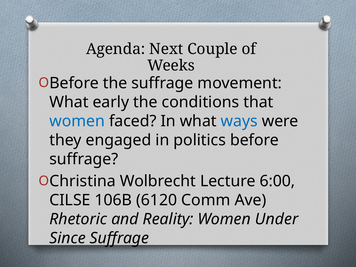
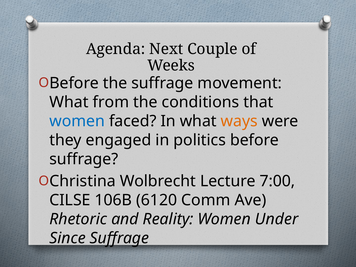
early: early -> from
ways colour: blue -> orange
6:00: 6:00 -> 7:00
